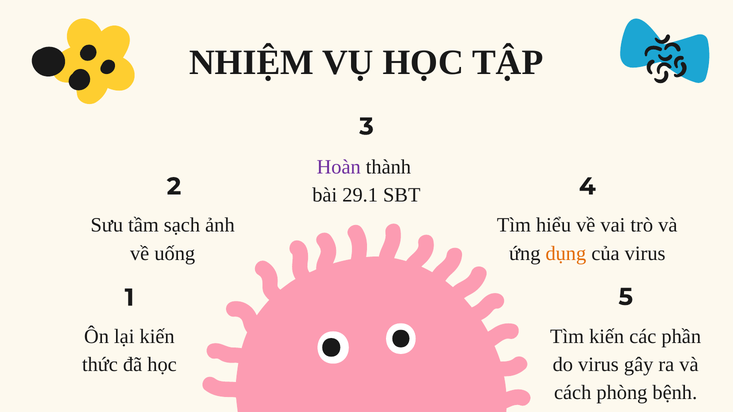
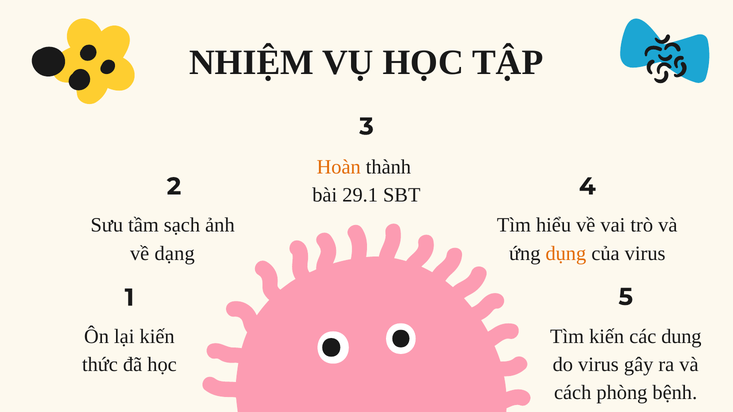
Hoàn colour: purple -> orange
uống: uống -> dạng
phần: phần -> dung
